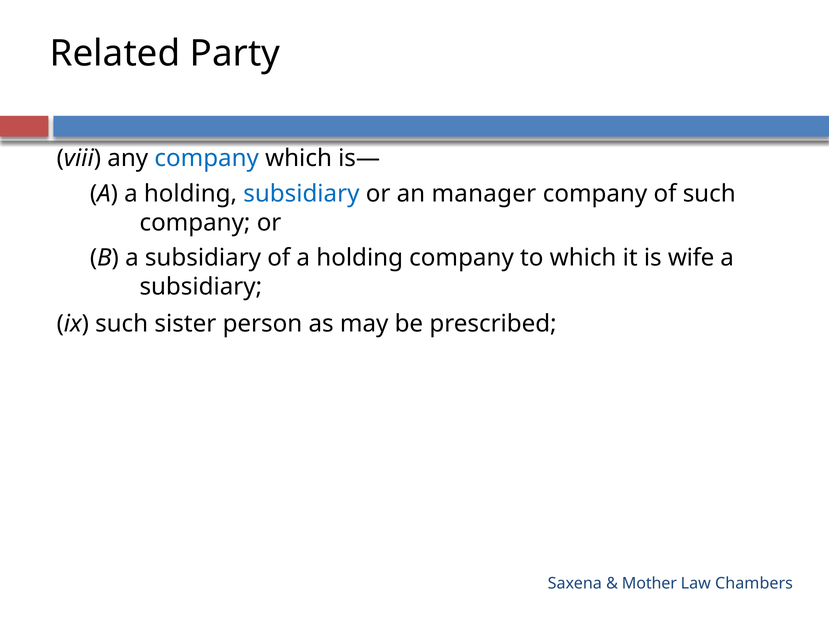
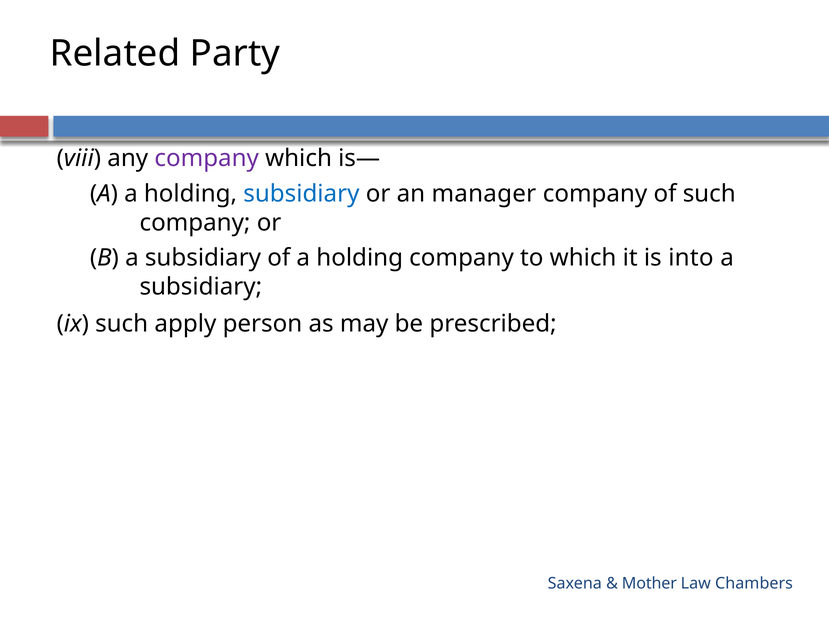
company at (207, 159) colour: blue -> purple
wife: wife -> into
sister: sister -> apply
